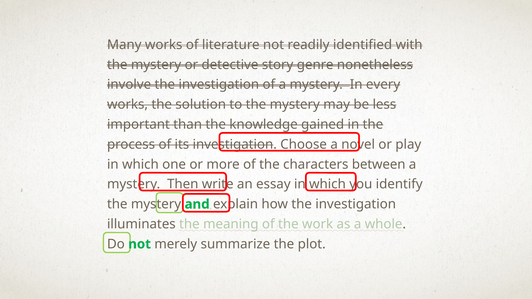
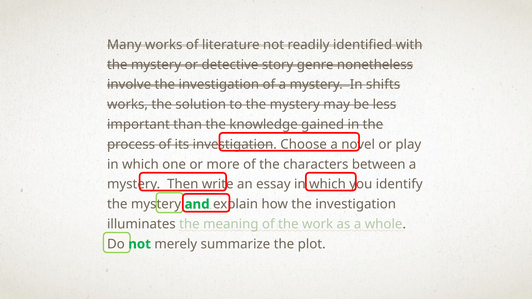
every: every -> shifts
